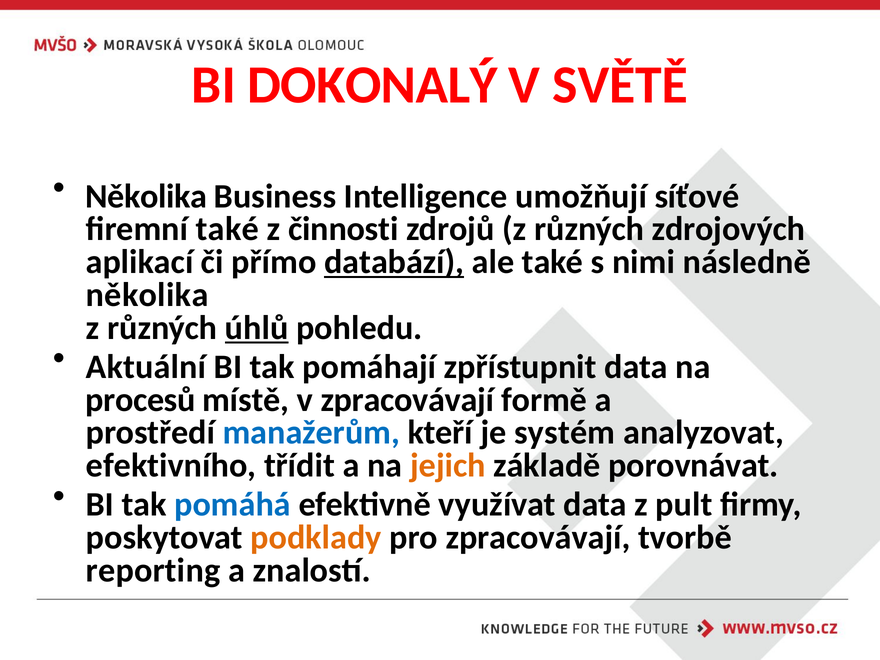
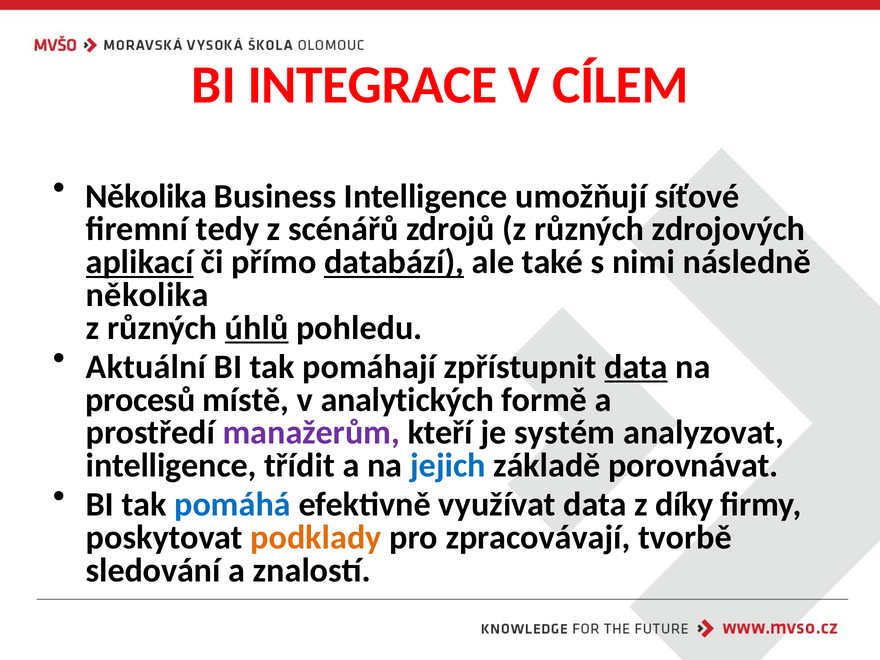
DOKONALÝ: DOKONALÝ -> INTEGRACE
SVĚTĚ: SVĚTĚ -> CÍLEM
firemní také: také -> tedy
činnosti: činnosti -> scénářů
aplikací underline: none -> present
data at (636, 367) underline: none -> present
v zpracovávají: zpracovávají -> analytických
manažerům colour: blue -> purple
efektivního at (171, 466): efektivního -> intelligence
jejich colour: orange -> blue
pult: pult -> díky
reporting: reporting -> sledování
